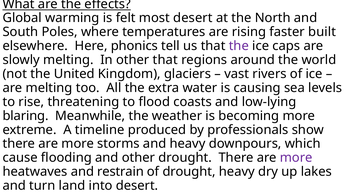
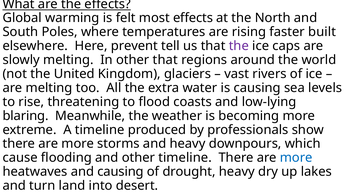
most desert: desert -> effects
phonics: phonics -> prevent
other drought: drought -> timeline
more at (296, 158) colour: purple -> blue
and restrain: restrain -> causing
